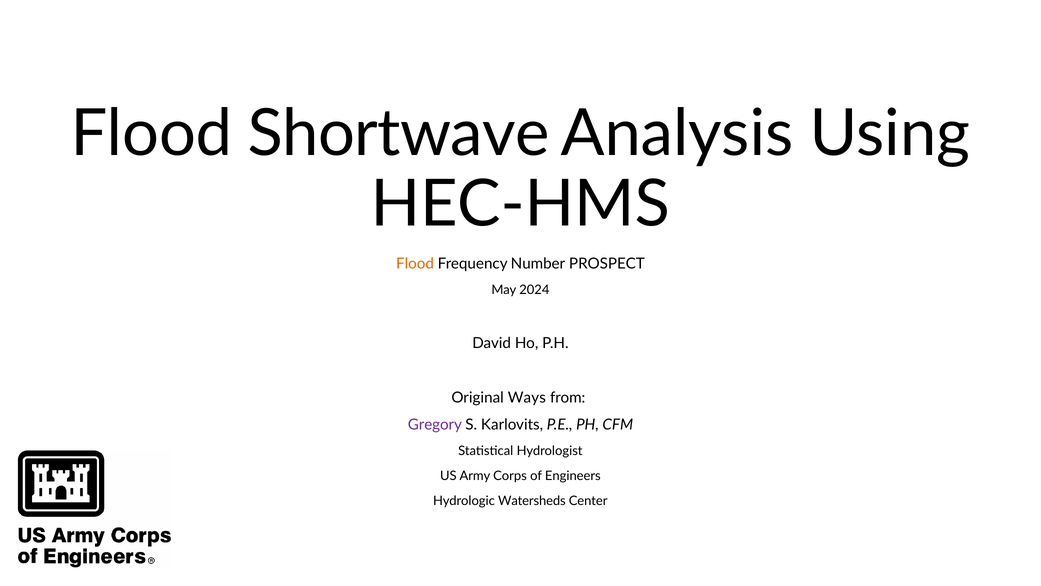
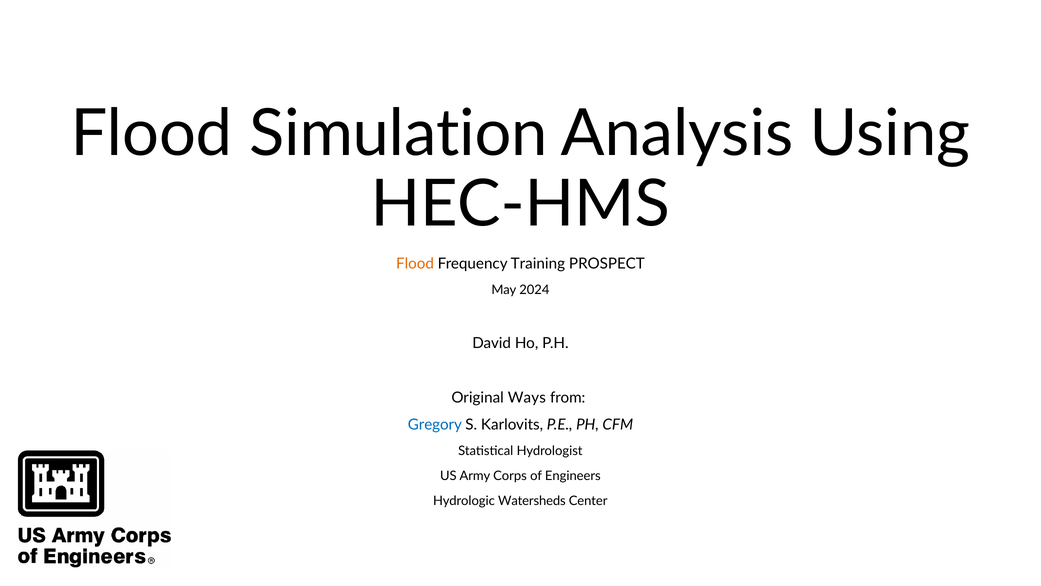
Shortwave: Shortwave -> Simulation
Number: Number -> Training
Gregory colour: purple -> blue
